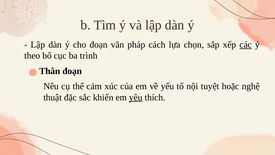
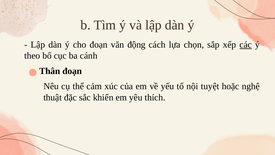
pháp: pháp -> động
trình: trình -> cánh
yêu underline: present -> none
